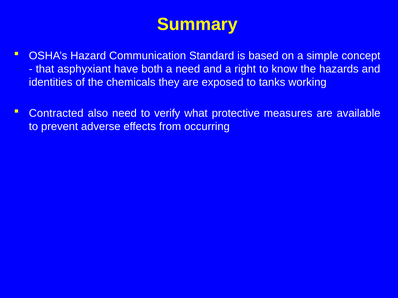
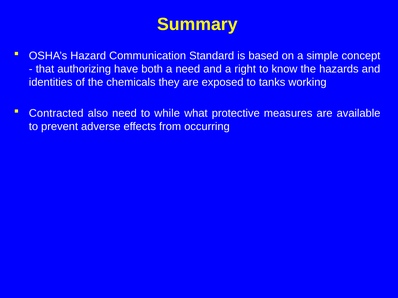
asphyxiant: asphyxiant -> authorizing
verify: verify -> while
